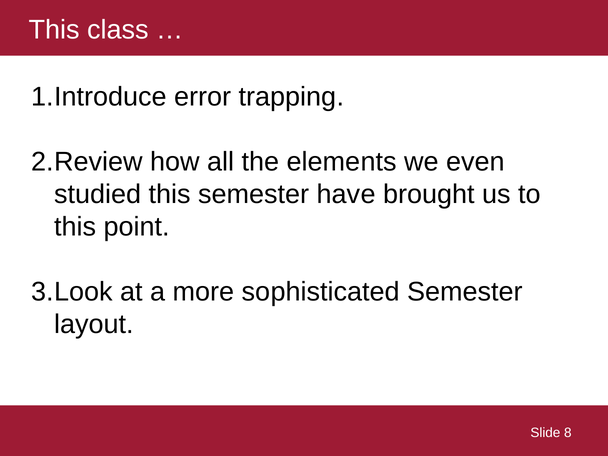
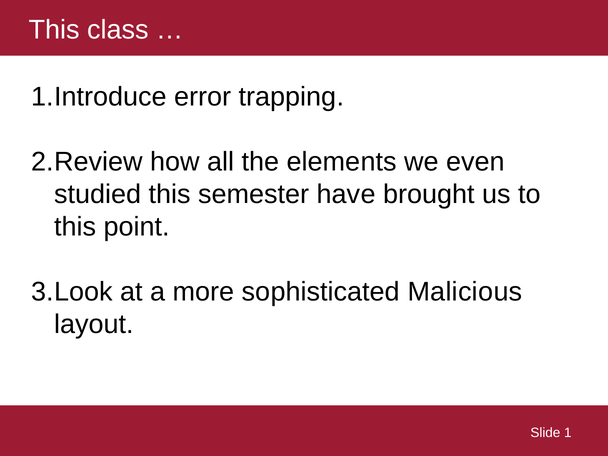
sophisticated Semester: Semester -> Malicious
8: 8 -> 1
